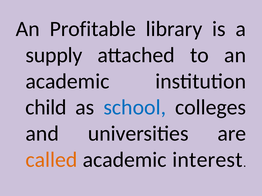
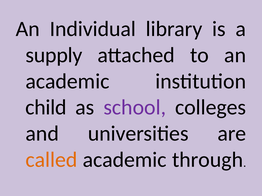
Profitable: Profitable -> Individual
school colour: blue -> purple
interest: interest -> through
